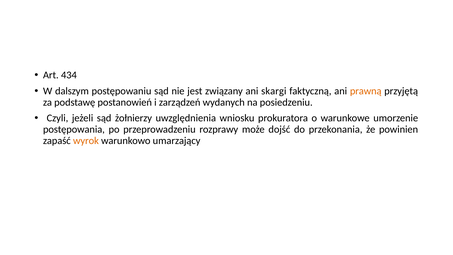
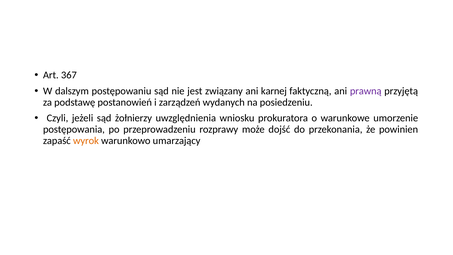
434: 434 -> 367
skargi: skargi -> karnej
prawną colour: orange -> purple
